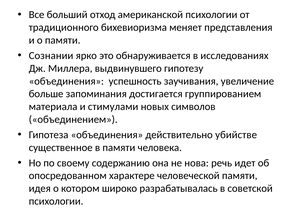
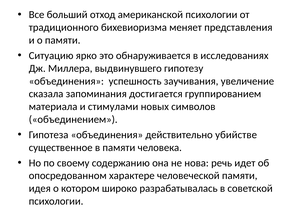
Сознании: Сознании -> Ситуацию
больше: больше -> сказала
